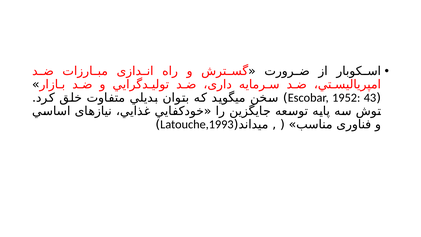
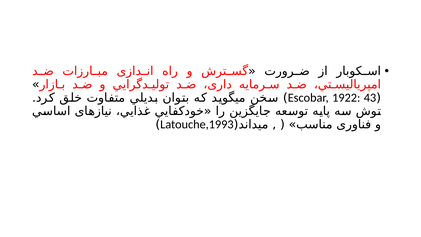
1952: 1952 -> 1922
